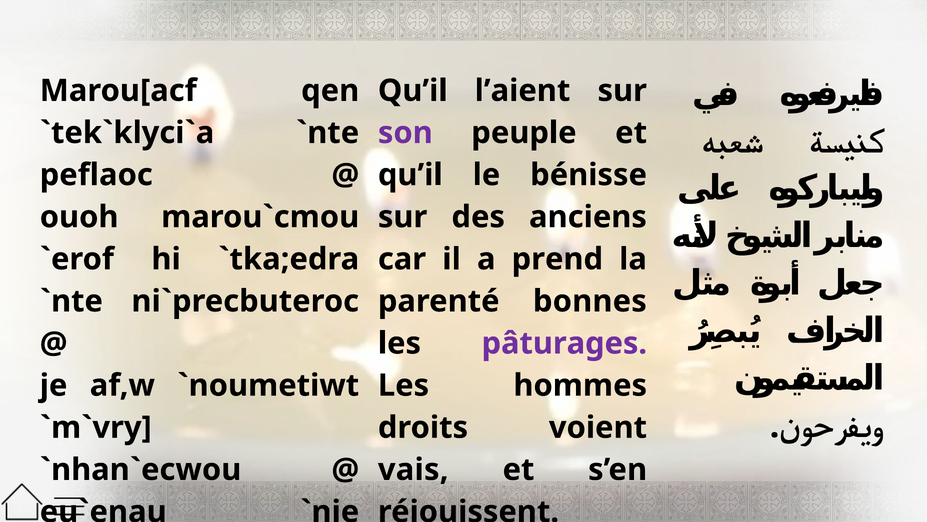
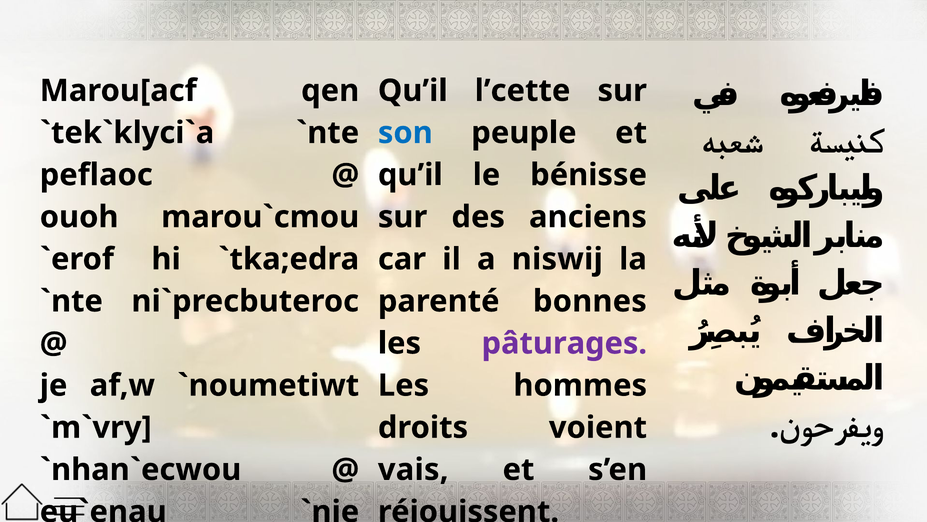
l’aient: l’aient -> l’cette
son colour: purple -> blue
prend: prend -> niswij
